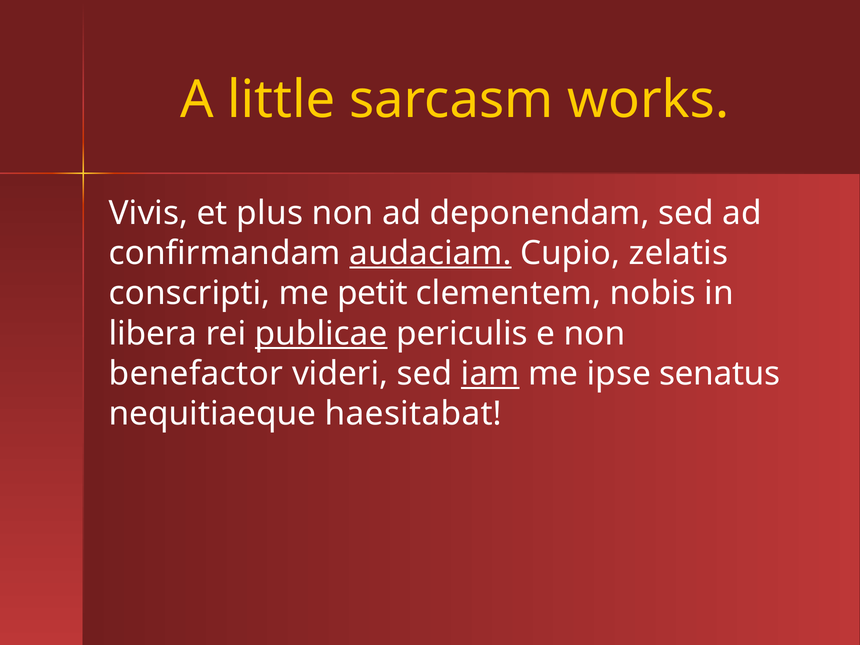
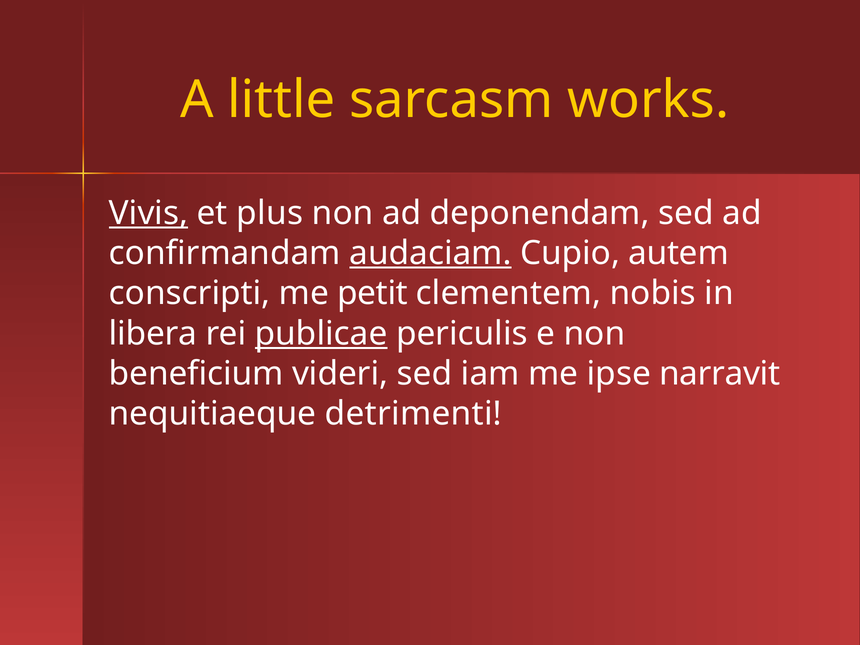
Vivis underline: none -> present
zelatis: zelatis -> autem
benefactor: benefactor -> beneficium
iam underline: present -> none
senatus: senatus -> narravit
haesitabat: haesitabat -> detrimenti
